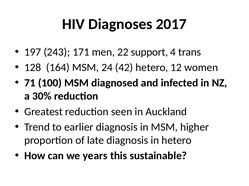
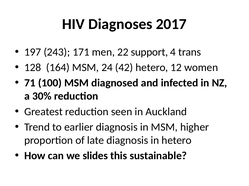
years: years -> slides
